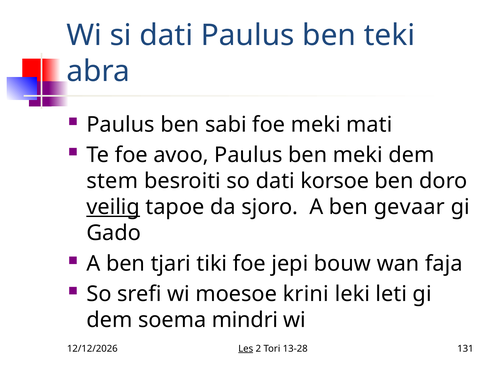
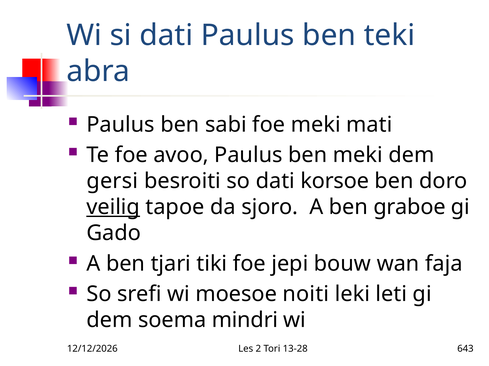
stem: stem -> gersi
gevaar: gevaar -> graboe
krini: krini -> noiti
Les underline: present -> none
131: 131 -> 643
